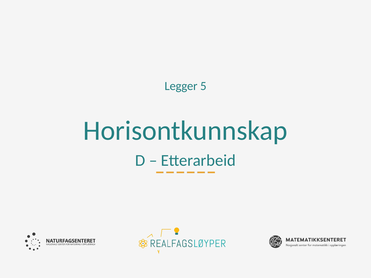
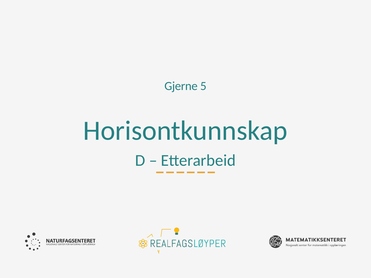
Legger: Legger -> Gjerne
